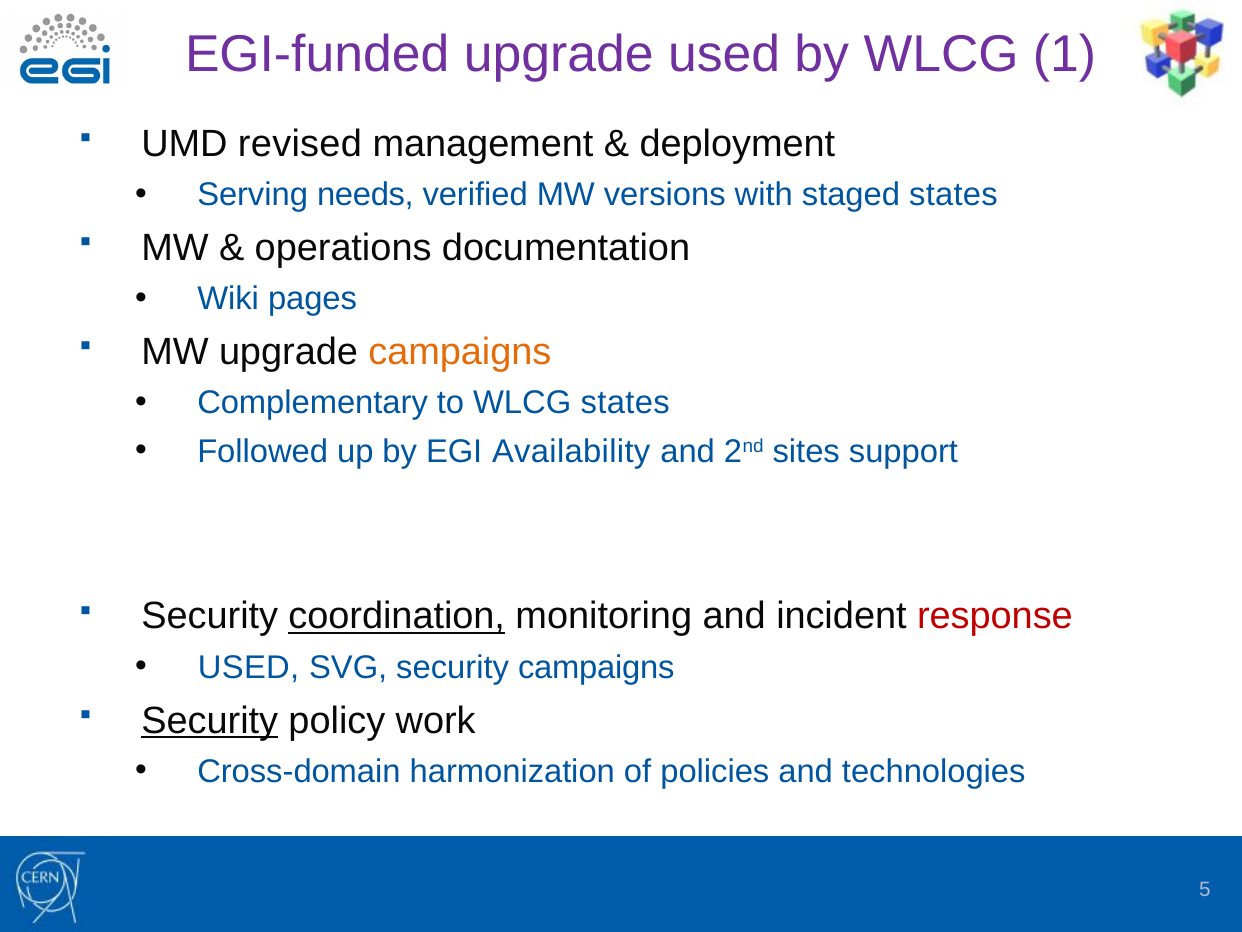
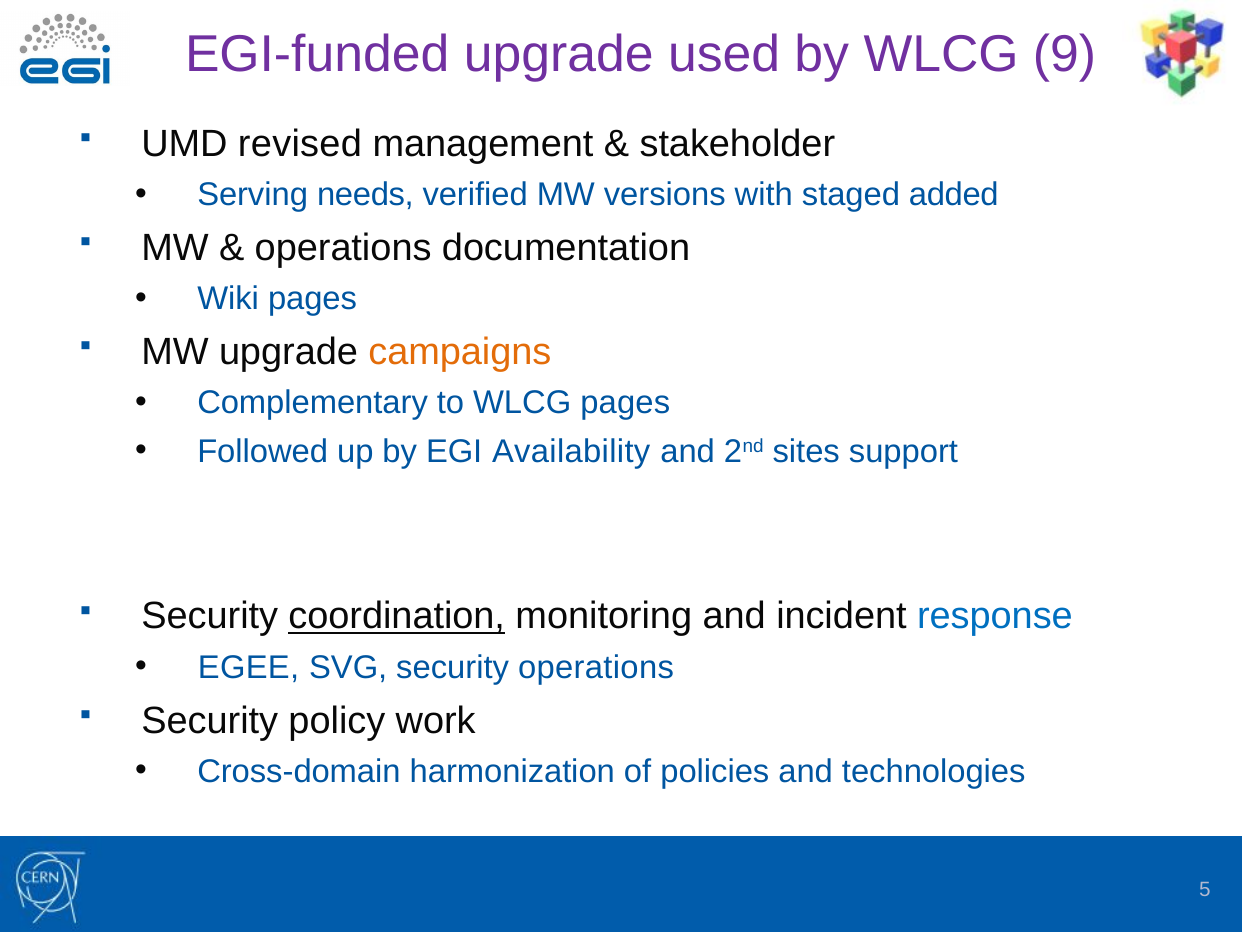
1: 1 -> 9
deployment: deployment -> stakeholder
staged states: states -> added
WLCG states: states -> pages
response colour: red -> blue
USED at (249, 667): USED -> EGEE
security campaigns: campaigns -> operations
Security at (210, 720) underline: present -> none
